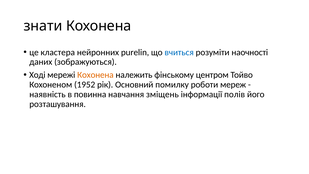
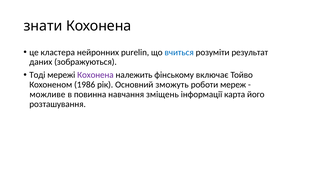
наочності: наочності -> результат
Ході: Ході -> Тоді
Кохонена at (95, 75) colour: orange -> purple
центром: центром -> включає
1952: 1952 -> 1986
помилку: помилку -> зможуть
наявність: наявність -> можливе
полів: полів -> карта
